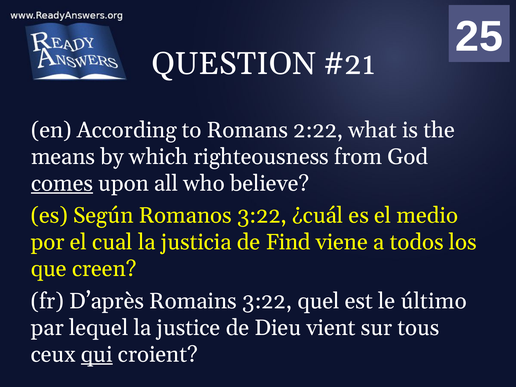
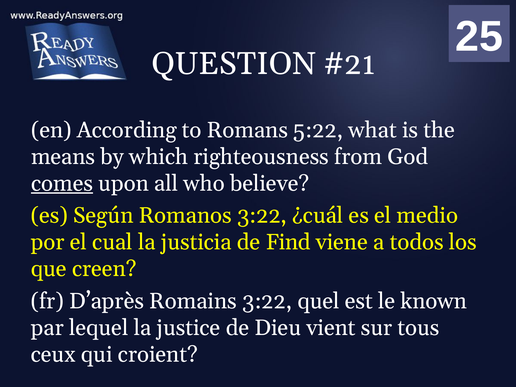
2:22: 2:22 -> 5:22
último: último -> known
qui underline: present -> none
